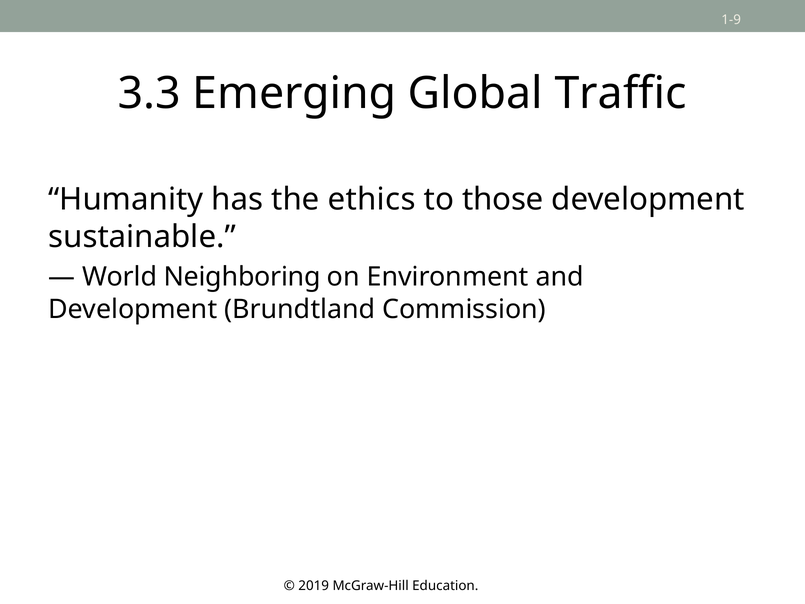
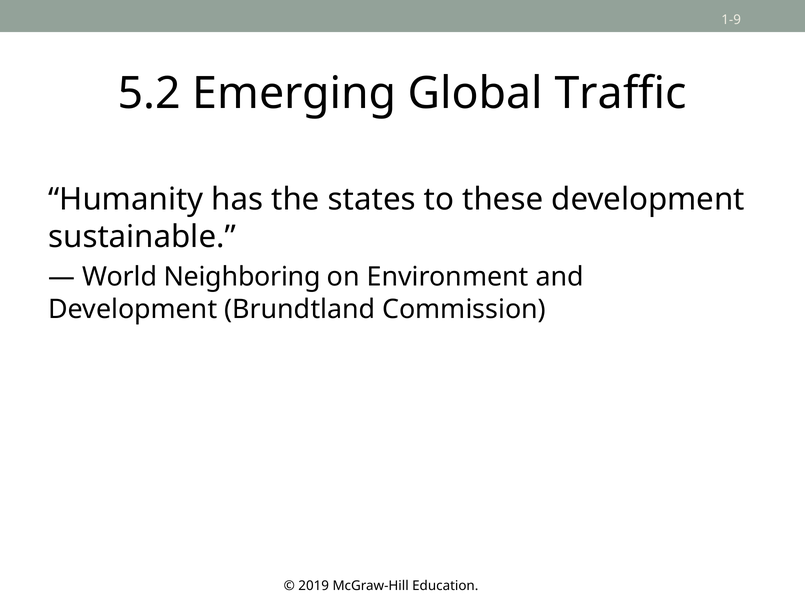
3.3: 3.3 -> 5.2
ethics: ethics -> states
those: those -> these
